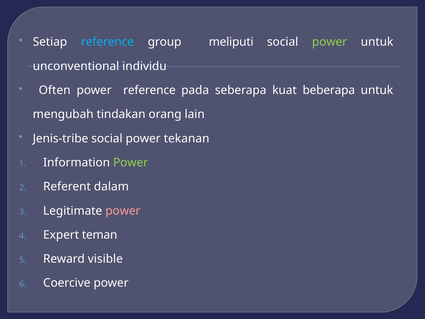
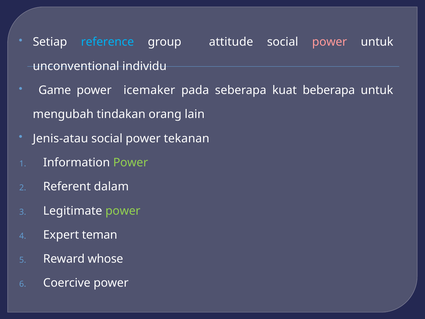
meliputi: meliputi -> attitude
power at (330, 42) colour: light green -> pink
Often: Often -> Game
reference at (149, 90): reference -> icemaker
Jenis-tribe: Jenis-tribe -> Jenis-atau
power at (123, 211) colour: pink -> light green
visible: visible -> whose
